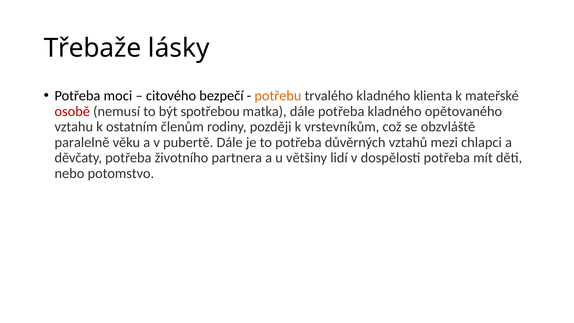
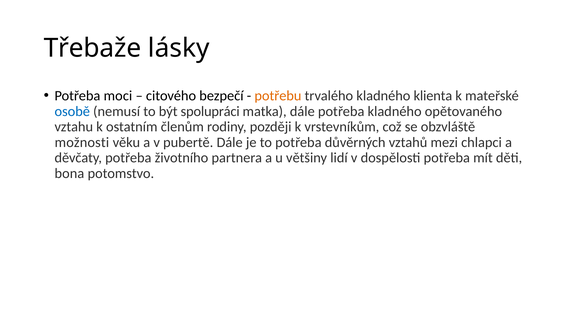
osobě colour: red -> blue
spotřebou: spotřebou -> spolupráci
paralelně: paralelně -> možnosti
nebo: nebo -> bona
